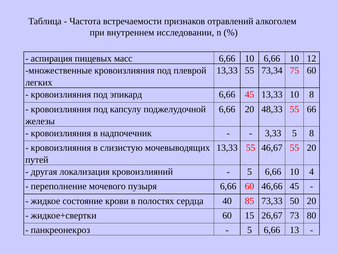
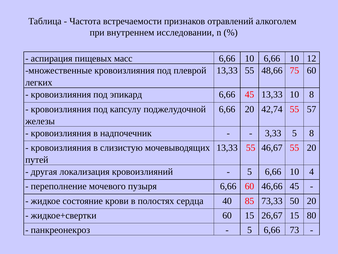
73,34: 73,34 -> 48,66
48,33: 48,33 -> 42,74
66: 66 -> 57
26,67 73: 73 -> 15
13: 13 -> 73
